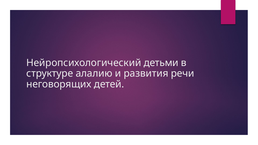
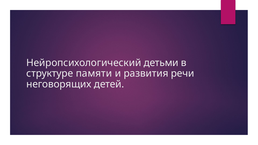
алалию: алалию -> памяти
